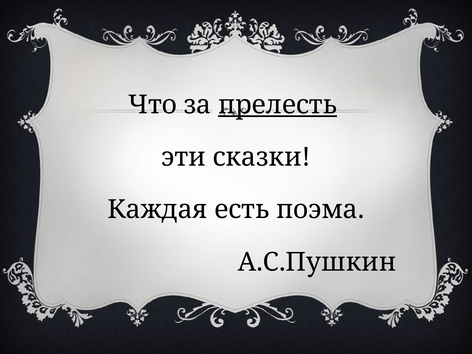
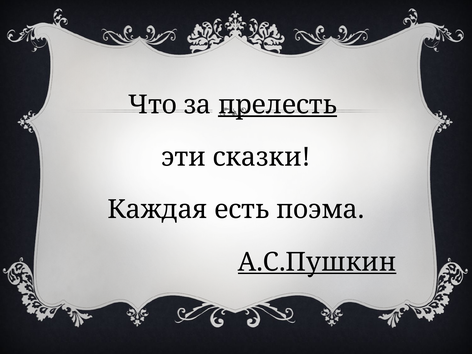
А.С.Пушкин underline: none -> present
